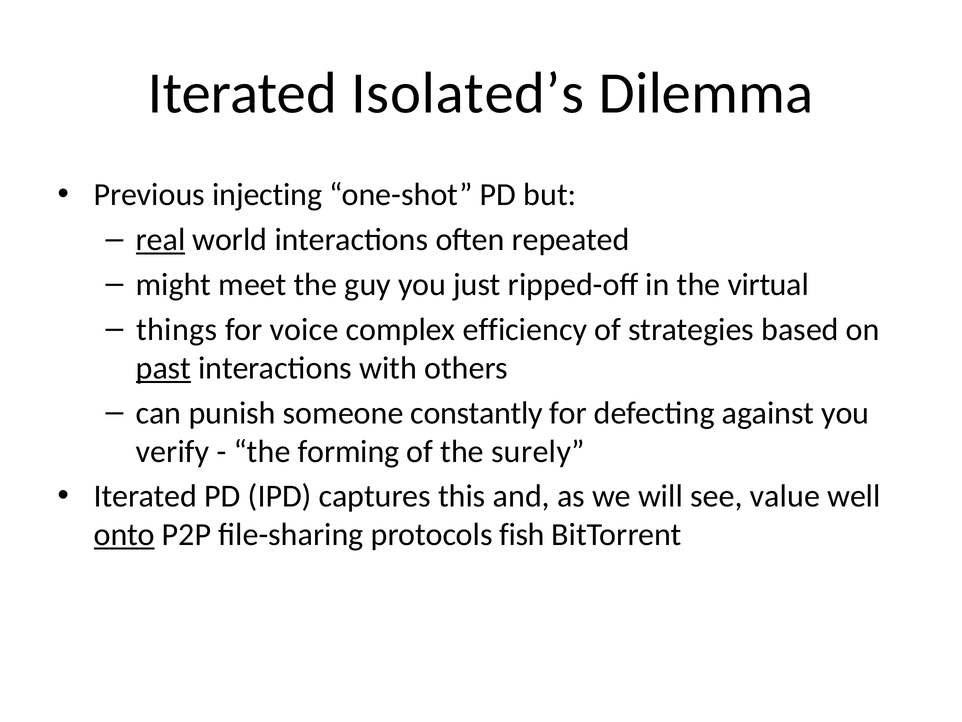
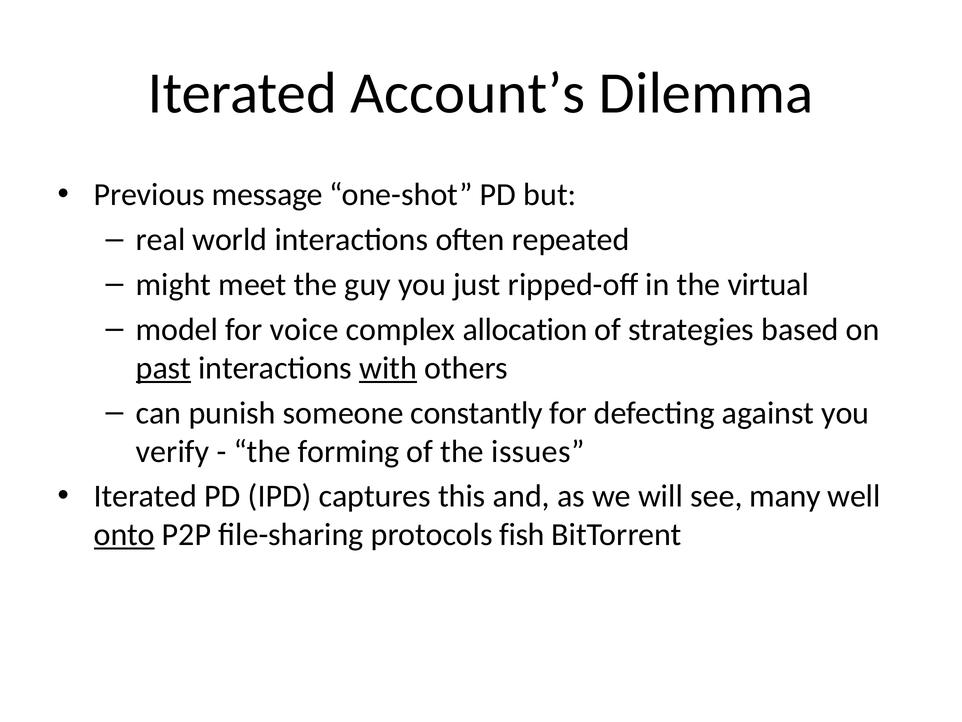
Isolated’s: Isolated’s -> Account’s
injecting: injecting -> message
real underline: present -> none
things: things -> model
efficiency: efficiency -> allocation
with underline: none -> present
surely: surely -> issues
value: value -> many
